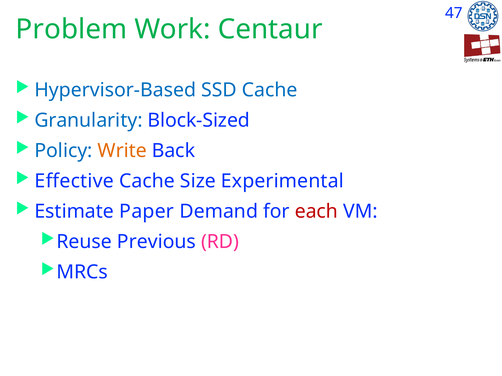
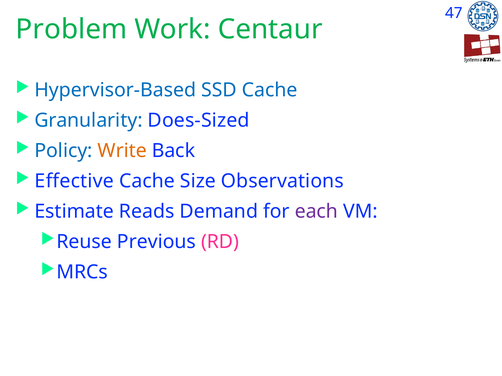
Block-Sized: Block-Sized -> Does-Sized
Experimental: Experimental -> Observations
Paper: Paper -> Reads
each colour: red -> purple
